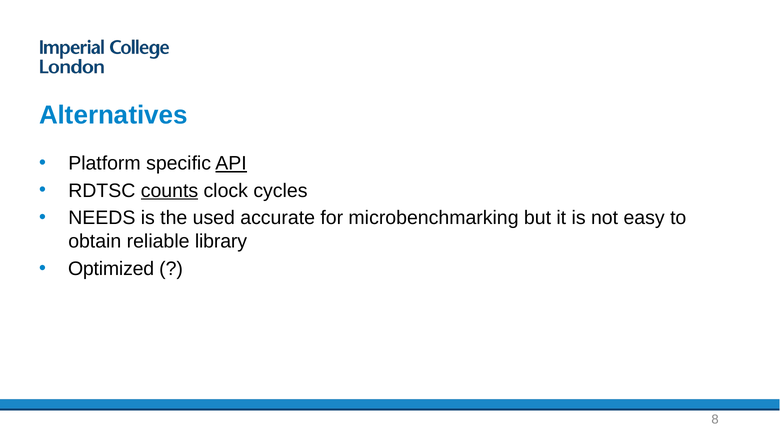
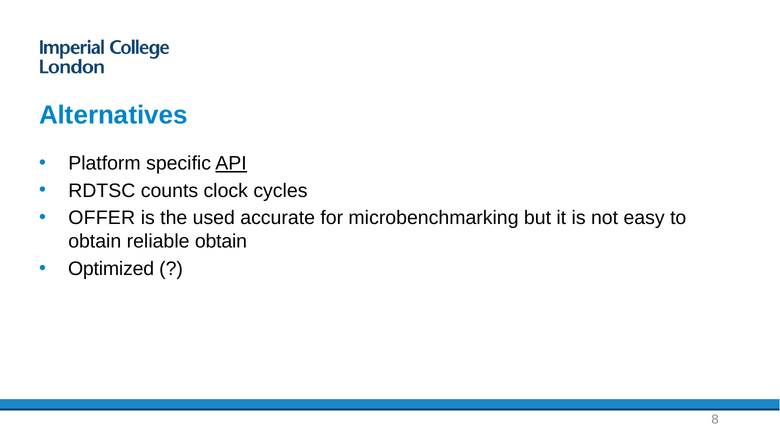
counts underline: present -> none
NEEDS: NEEDS -> OFFER
reliable library: library -> obtain
